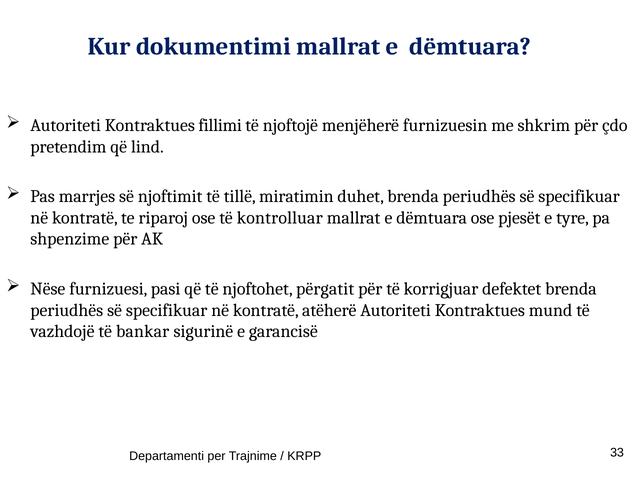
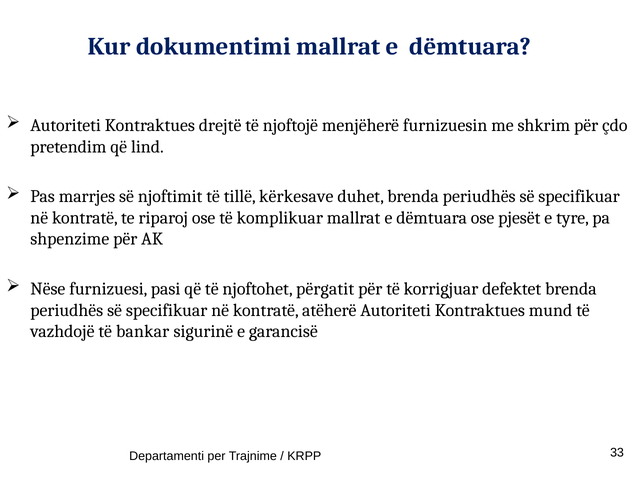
fillimi: fillimi -> drejtë
miratimin: miratimin -> kërkesave
kontrolluar: kontrolluar -> komplikuar
